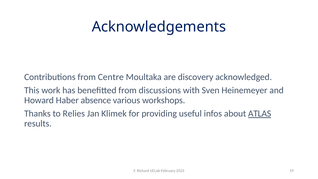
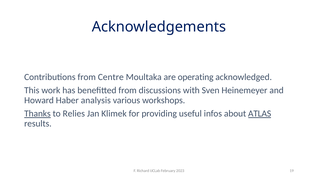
discovery: discovery -> operating
absence: absence -> analysis
Thanks underline: none -> present
